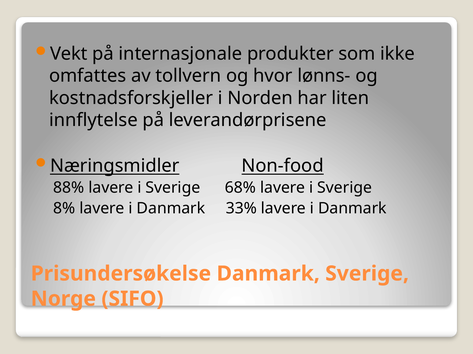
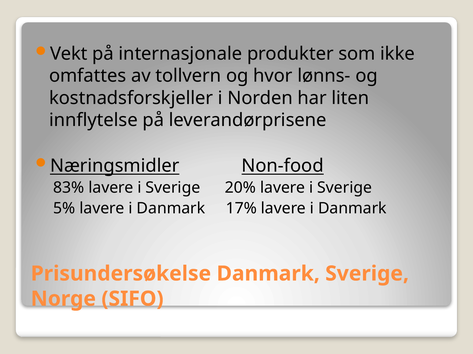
88%: 88% -> 83%
68%: 68% -> 20%
8%: 8% -> 5%
33%: 33% -> 17%
